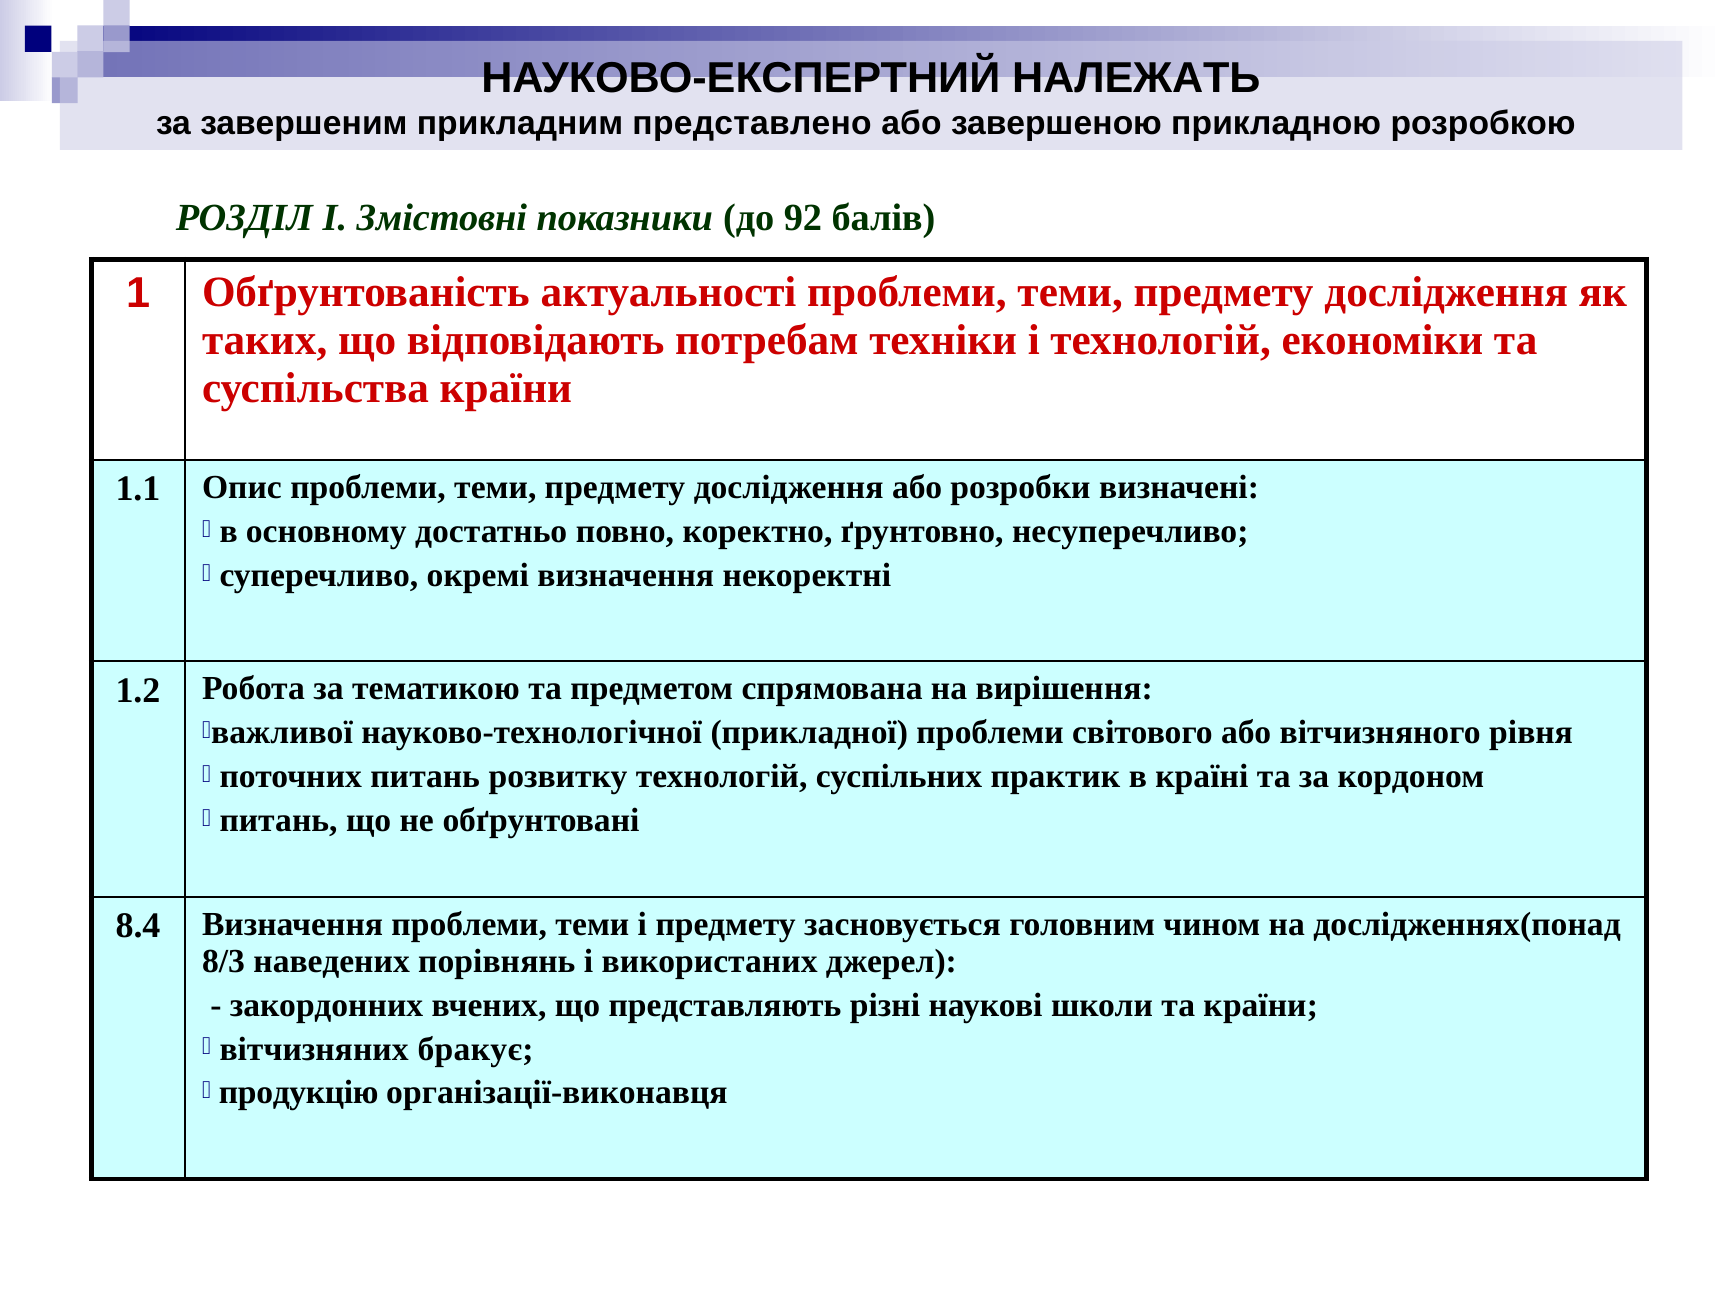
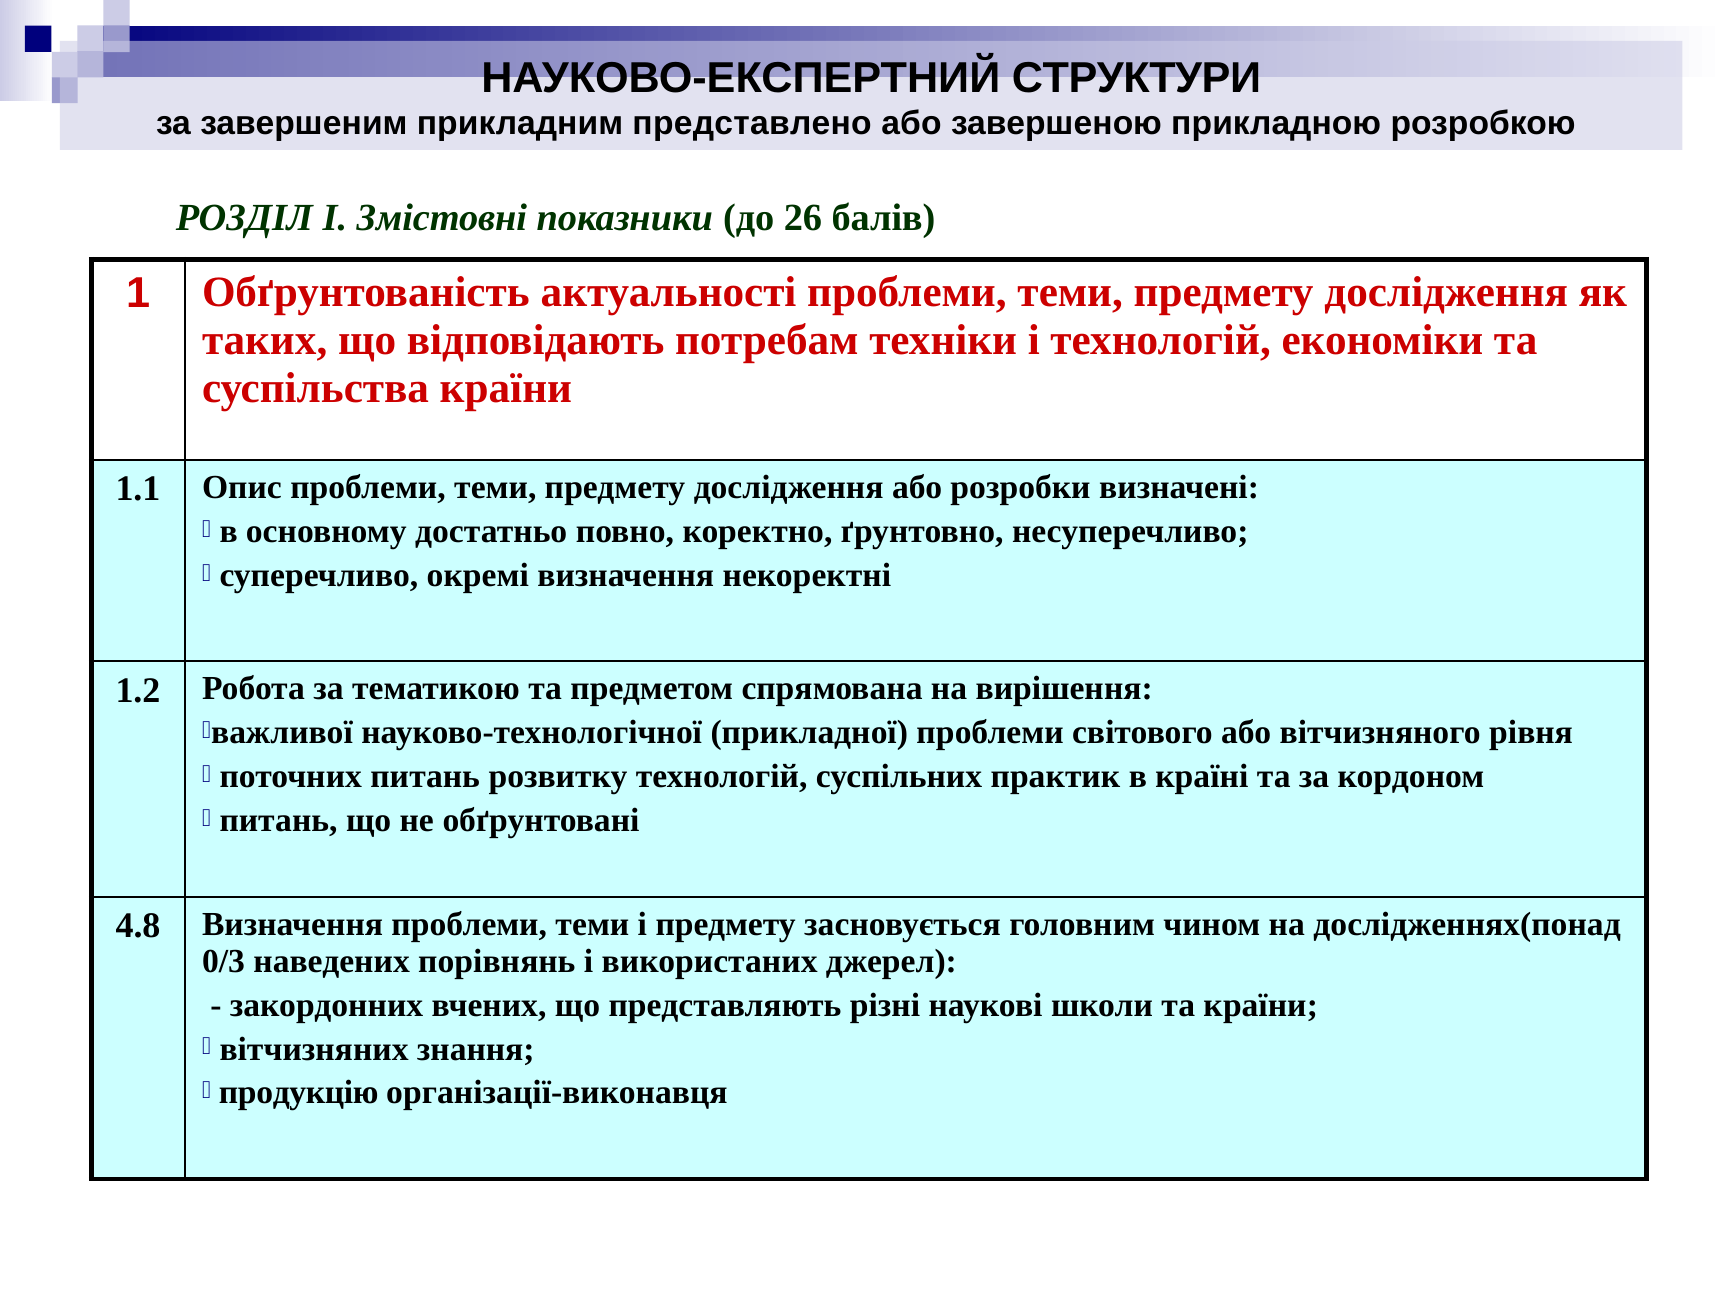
НАЛЕЖАТЬ: НАЛЕЖАТЬ -> СТРУКТУРИ
92: 92 -> 26
8.4: 8.4 -> 4.8
8/3: 8/3 -> 0/3
бракує: бракує -> знання
